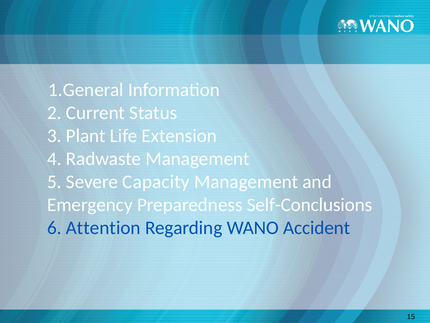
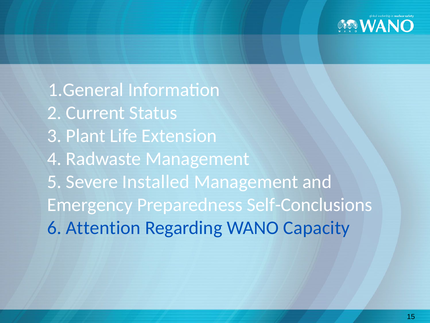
Capacity: Capacity -> Installed
Accident: Accident -> Capacity
